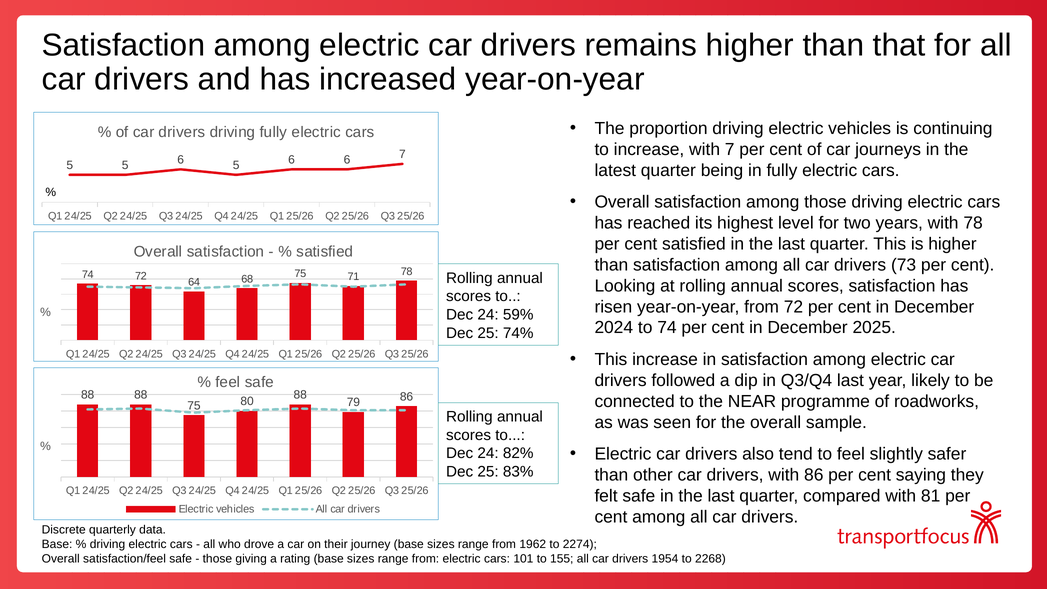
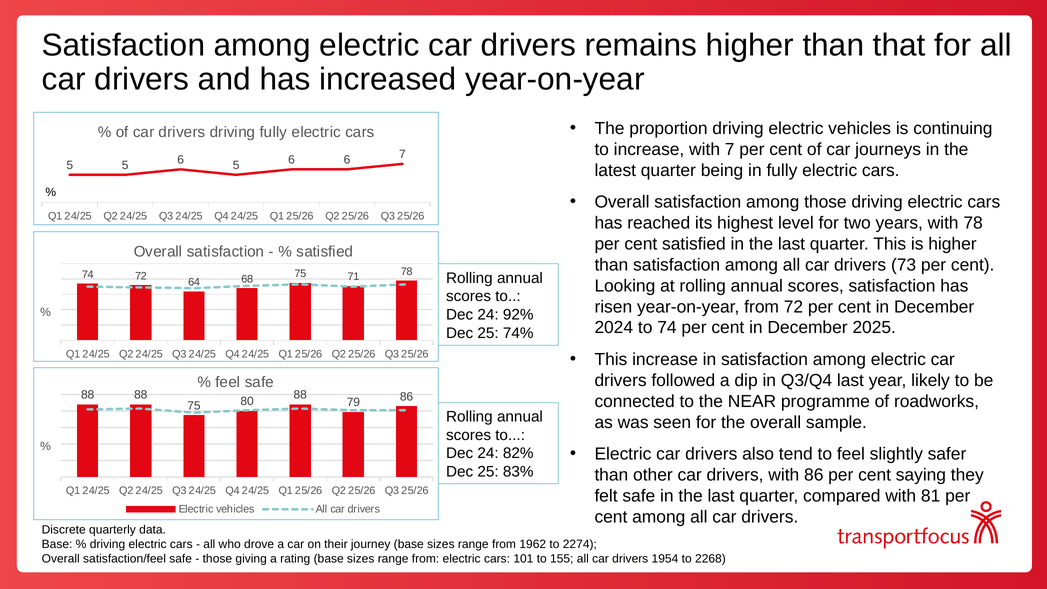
59%: 59% -> 92%
